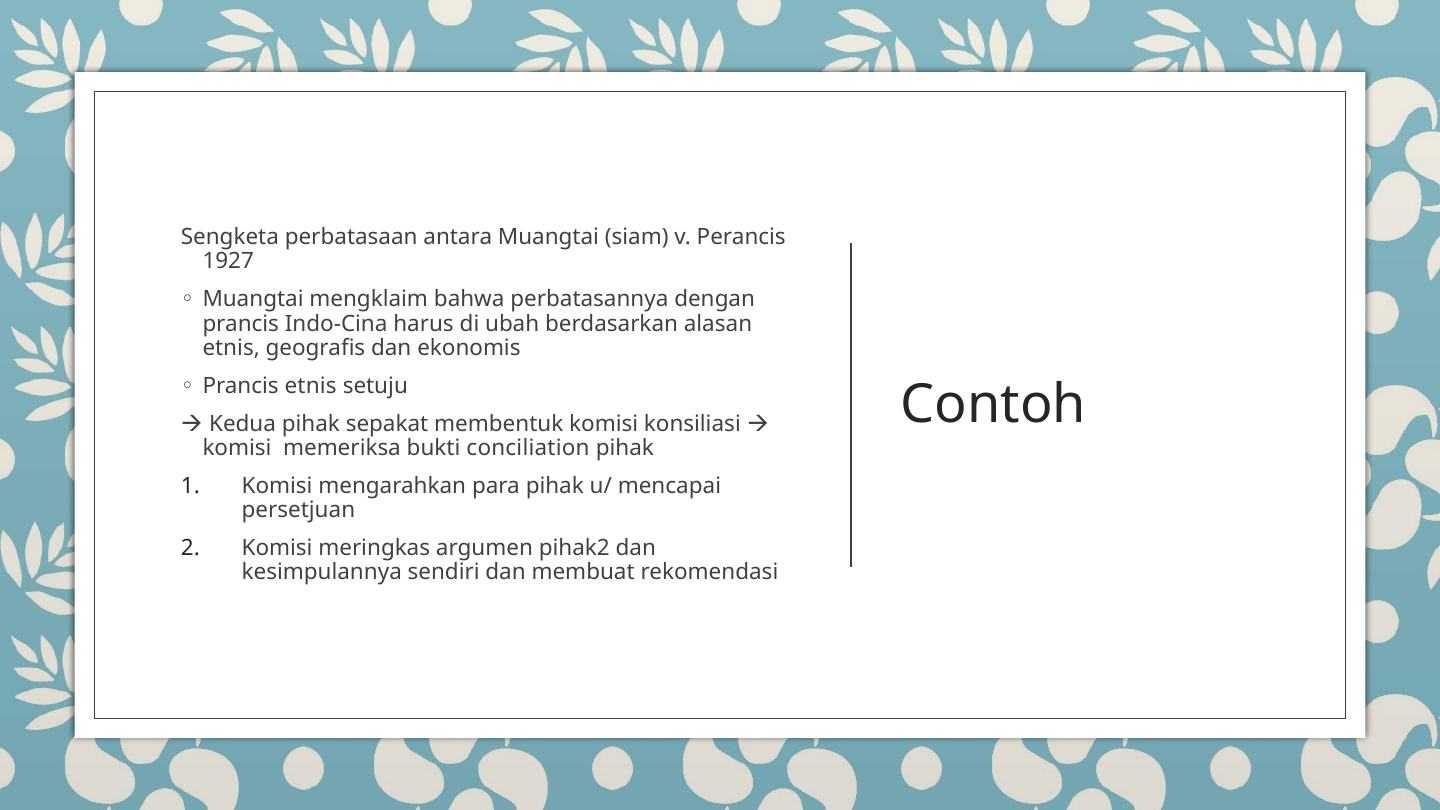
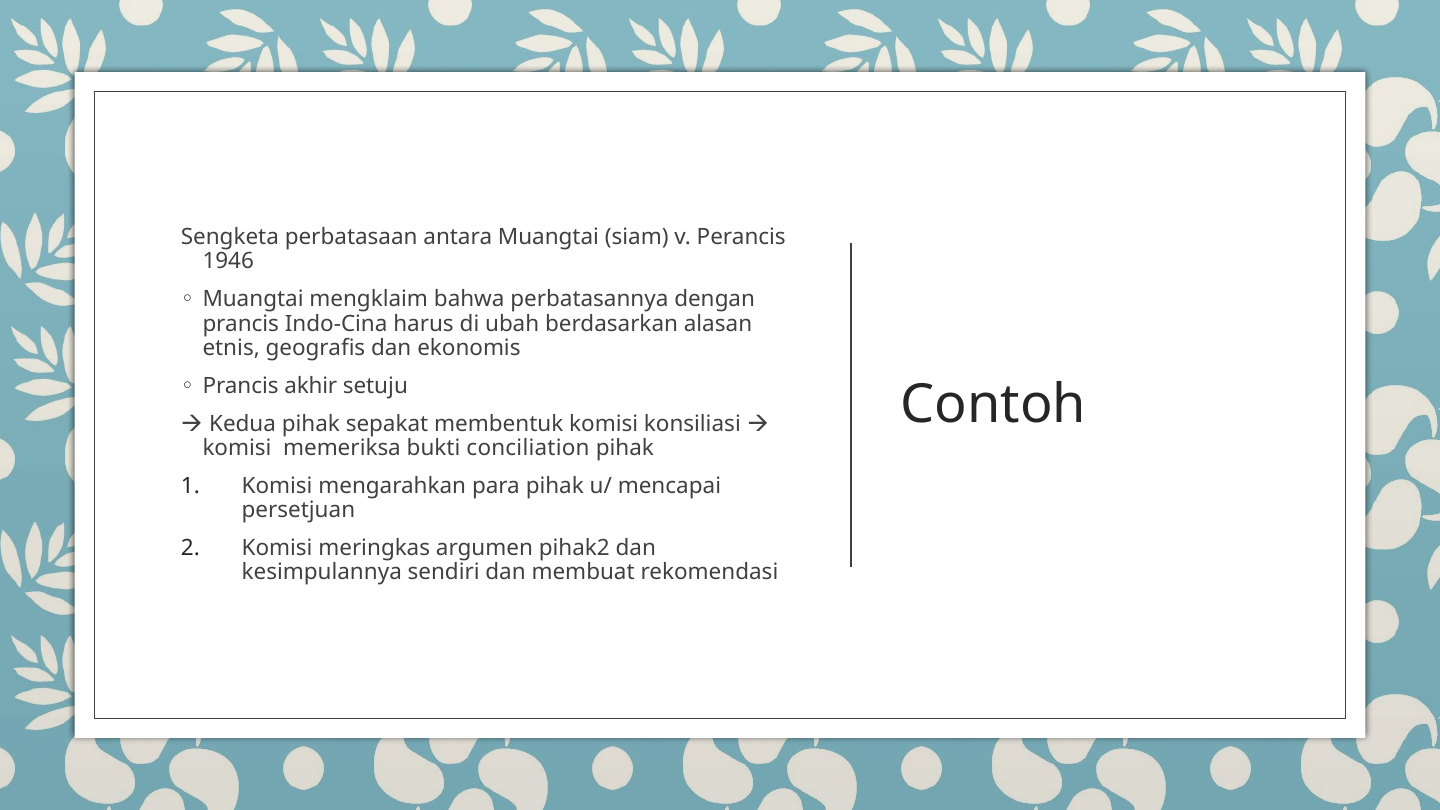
1927: 1927 -> 1946
Prancis etnis: etnis -> akhir
